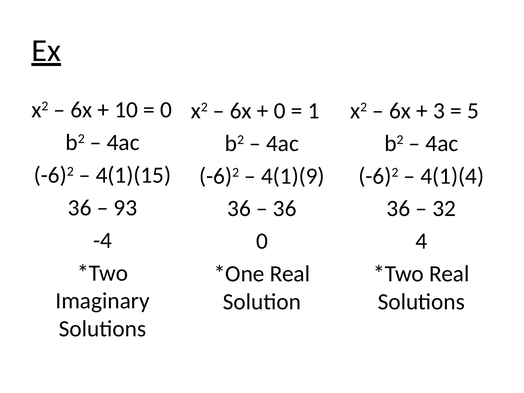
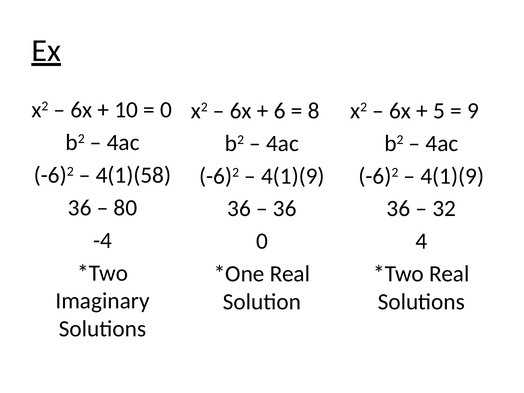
0 at (280, 111): 0 -> 6
1: 1 -> 8
3: 3 -> 5
5: 5 -> 9
4(1)(15: 4(1)(15 -> 4(1)(58
4(1)(4 at (452, 176): 4(1)(4 -> 4(1)(9
93: 93 -> 80
